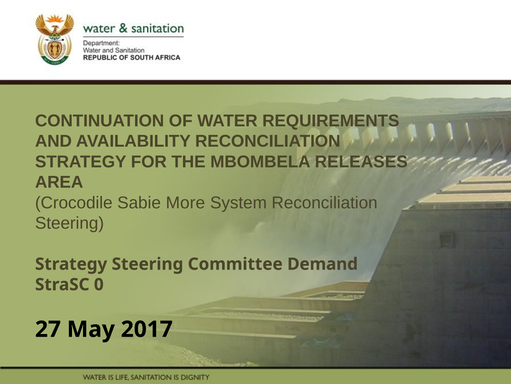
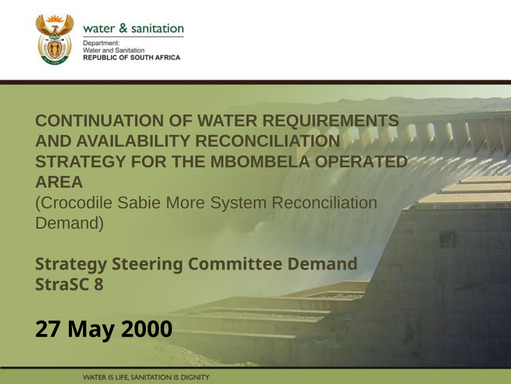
RELEASES: RELEASES -> OPERATED
Steering at (70, 223): Steering -> Demand
0: 0 -> 8
2017: 2017 -> 2000
